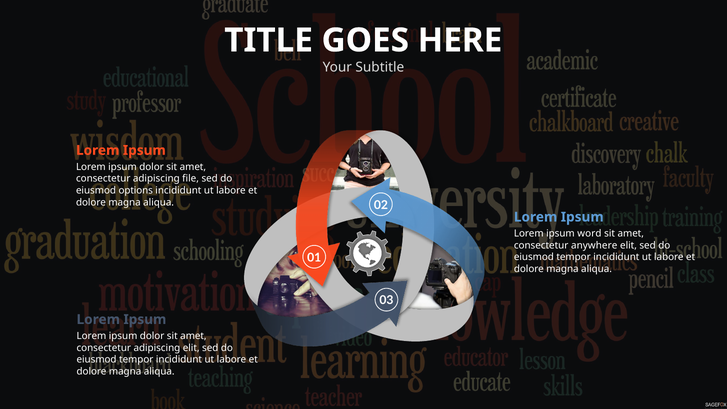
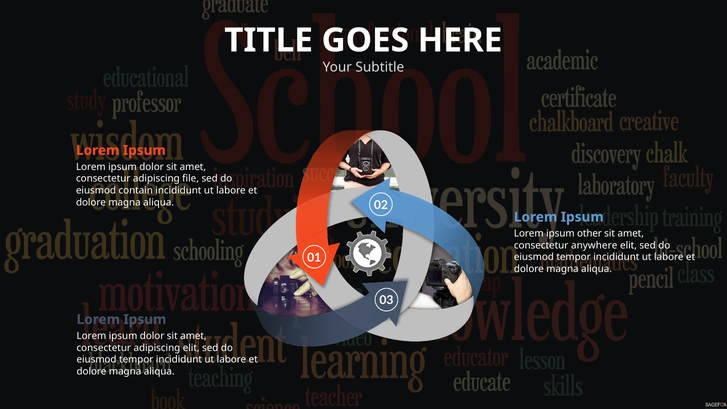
options: options -> contain
word: word -> other
